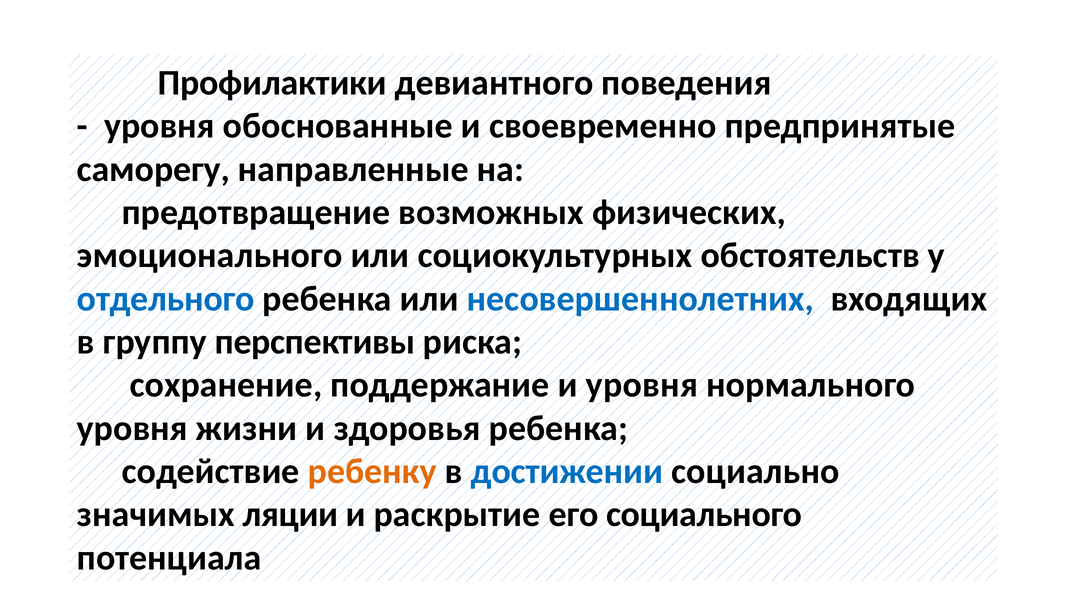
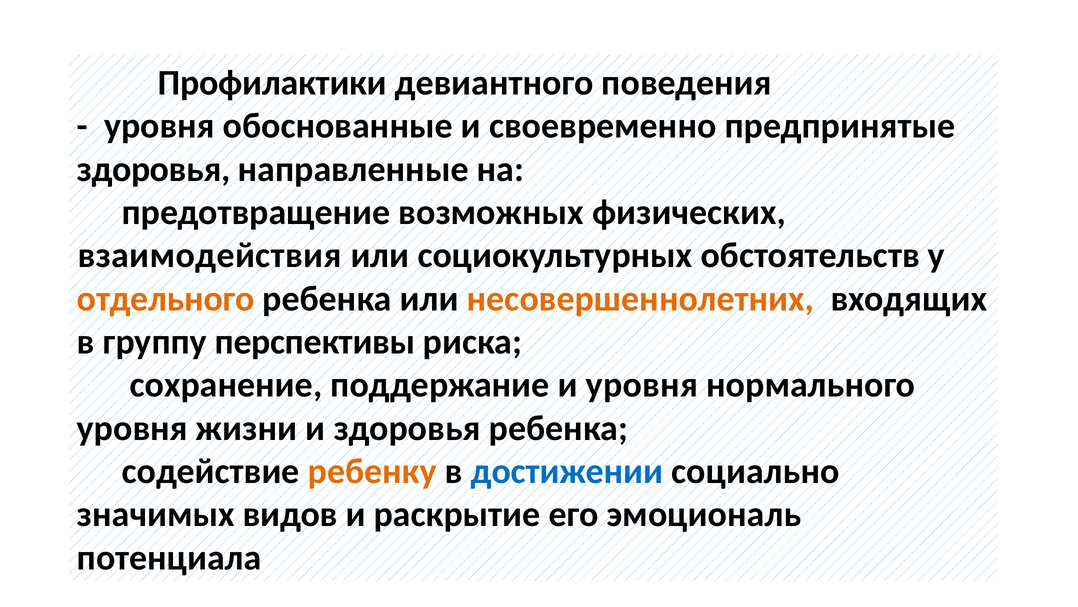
саморегу at (153, 169): саморегу -> здоровья
эмоционального: эмоционального -> взаимодействия
отдельного colour: blue -> orange
несовершеннолетних colour: blue -> orange
ляции: ляции -> видов
социального: социального -> эмоциональ
